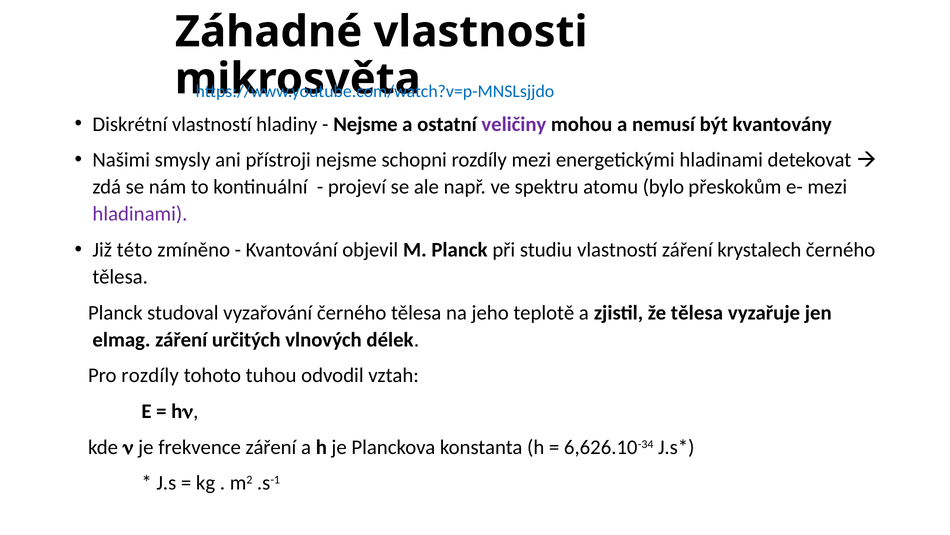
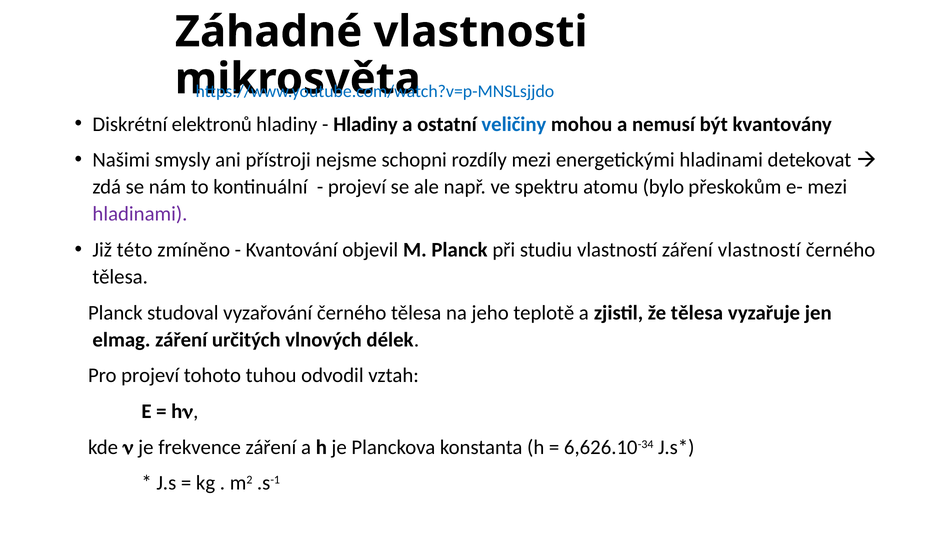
Diskrétní vlastností: vlastností -> elektronů
Nejsme at (365, 124): Nejsme -> Hladiny
veličiny colour: purple -> blue
záření krystalech: krystalech -> vlastností
Pro rozdíly: rozdíly -> projeví
